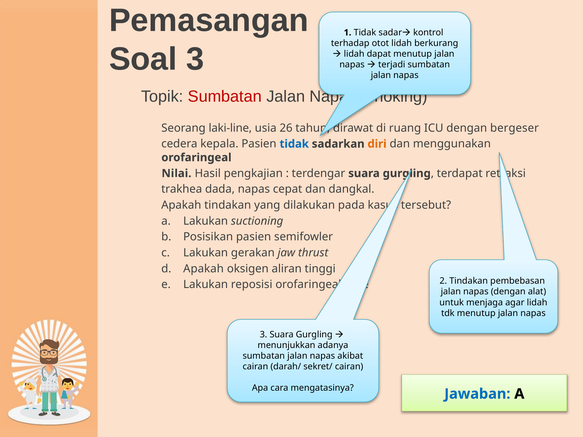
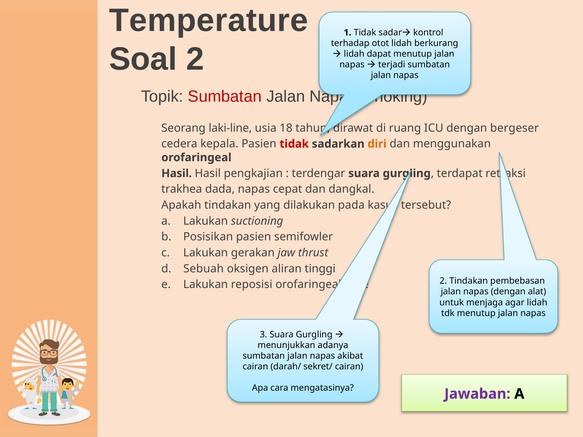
Pemasangan: Pemasangan -> Temperature
Soal 3: 3 -> 2
26: 26 -> 18
tidak at (294, 144) colour: blue -> red
Nilai at (176, 173): Nilai -> Hasil
Apakah at (204, 269): Apakah -> Sebuah
Jawaban colour: blue -> purple
